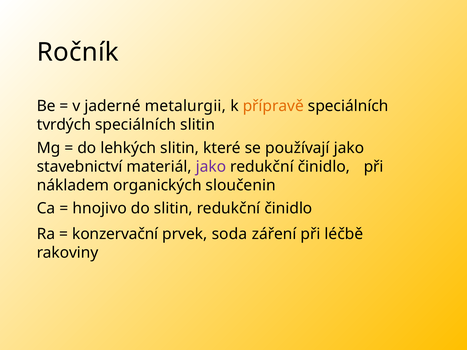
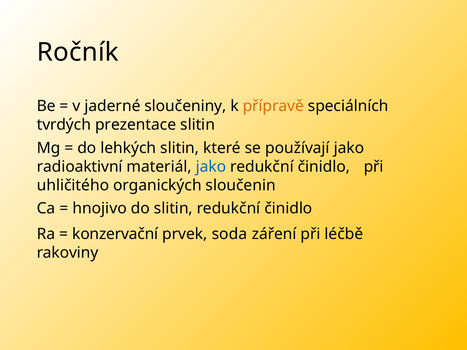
metalurgii: metalurgii -> sloučeniny
tvrdých speciálních: speciálních -> prezentace
stavebnictví: stavebnictví -> radioaktivní
jako at (211, 167) colour: purple -> blue
nákladem: nákladem -> uhličitého
